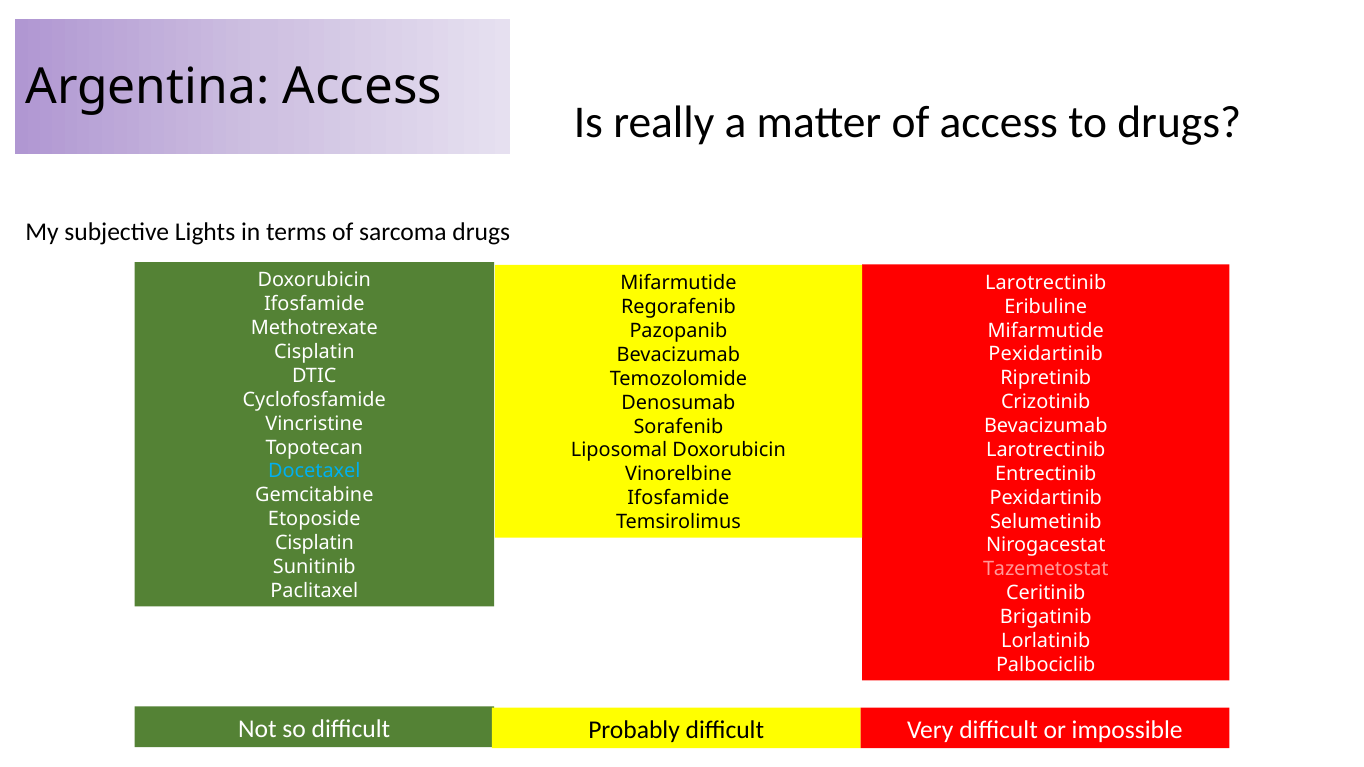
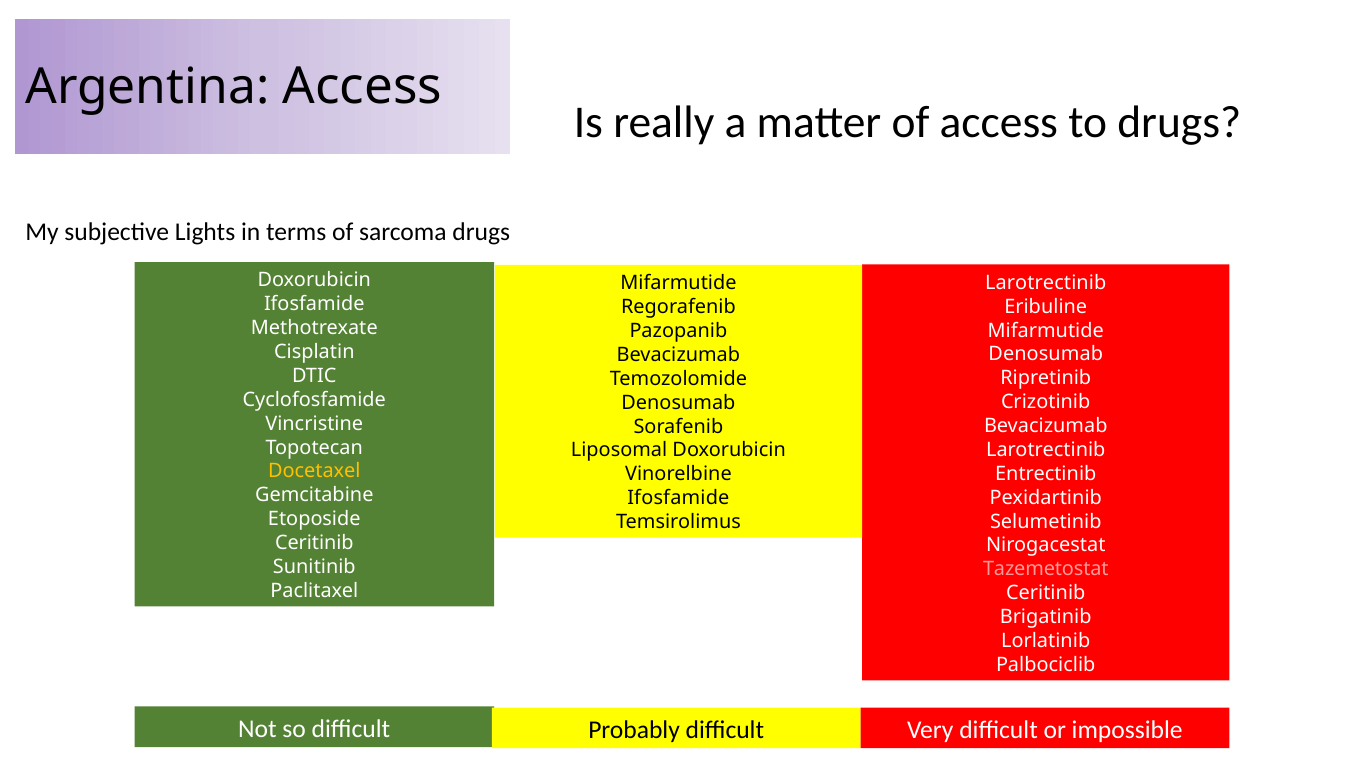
Pexidartinib at (1046, 355): Pexidartinib -> Denosumab
Docetaxel colour: light blue -> yellow
Cisplatin at (314, 543): Cisplatin -> Ceritinib
